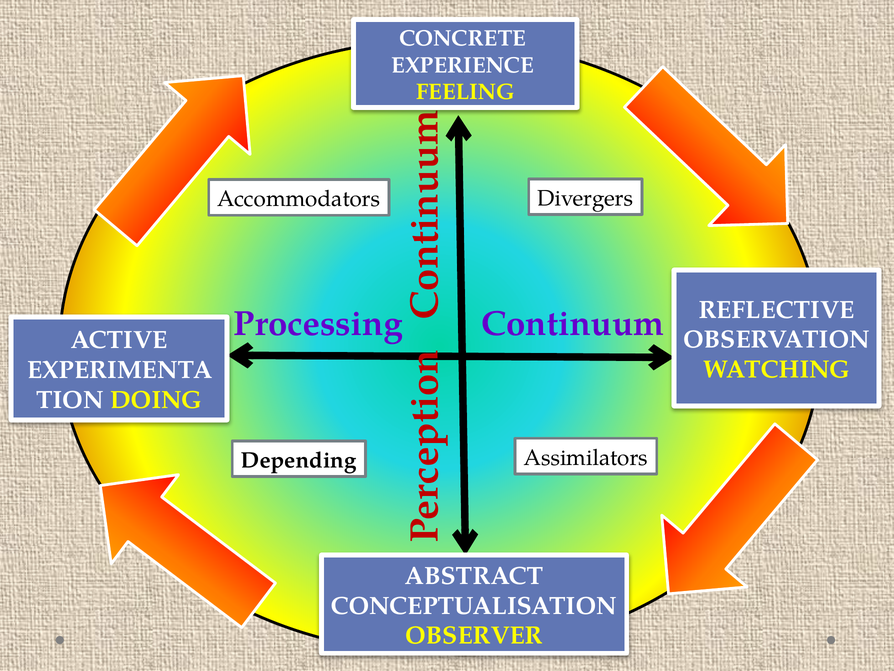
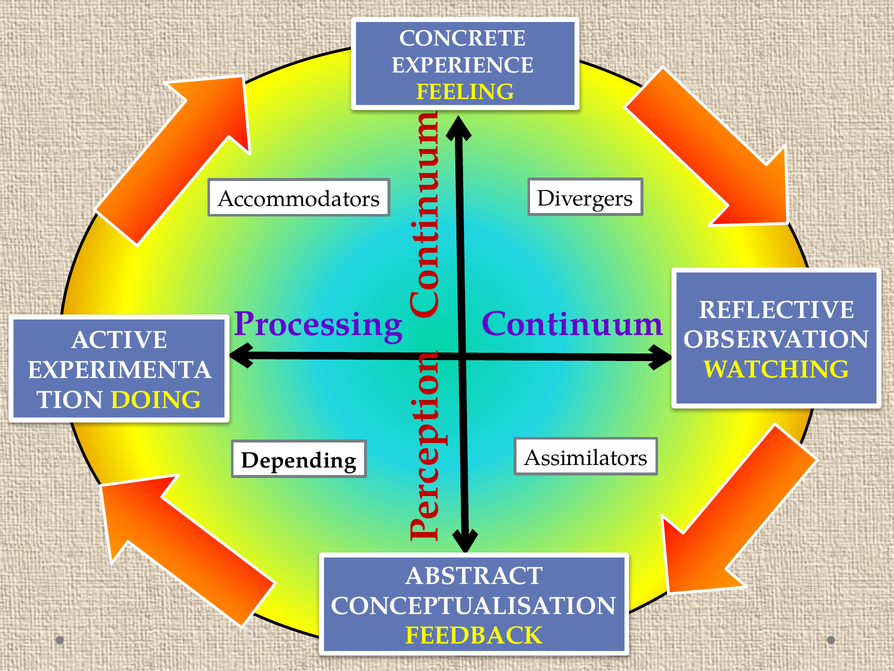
OBSERVER: OBSERVER -> FEEDBACK
